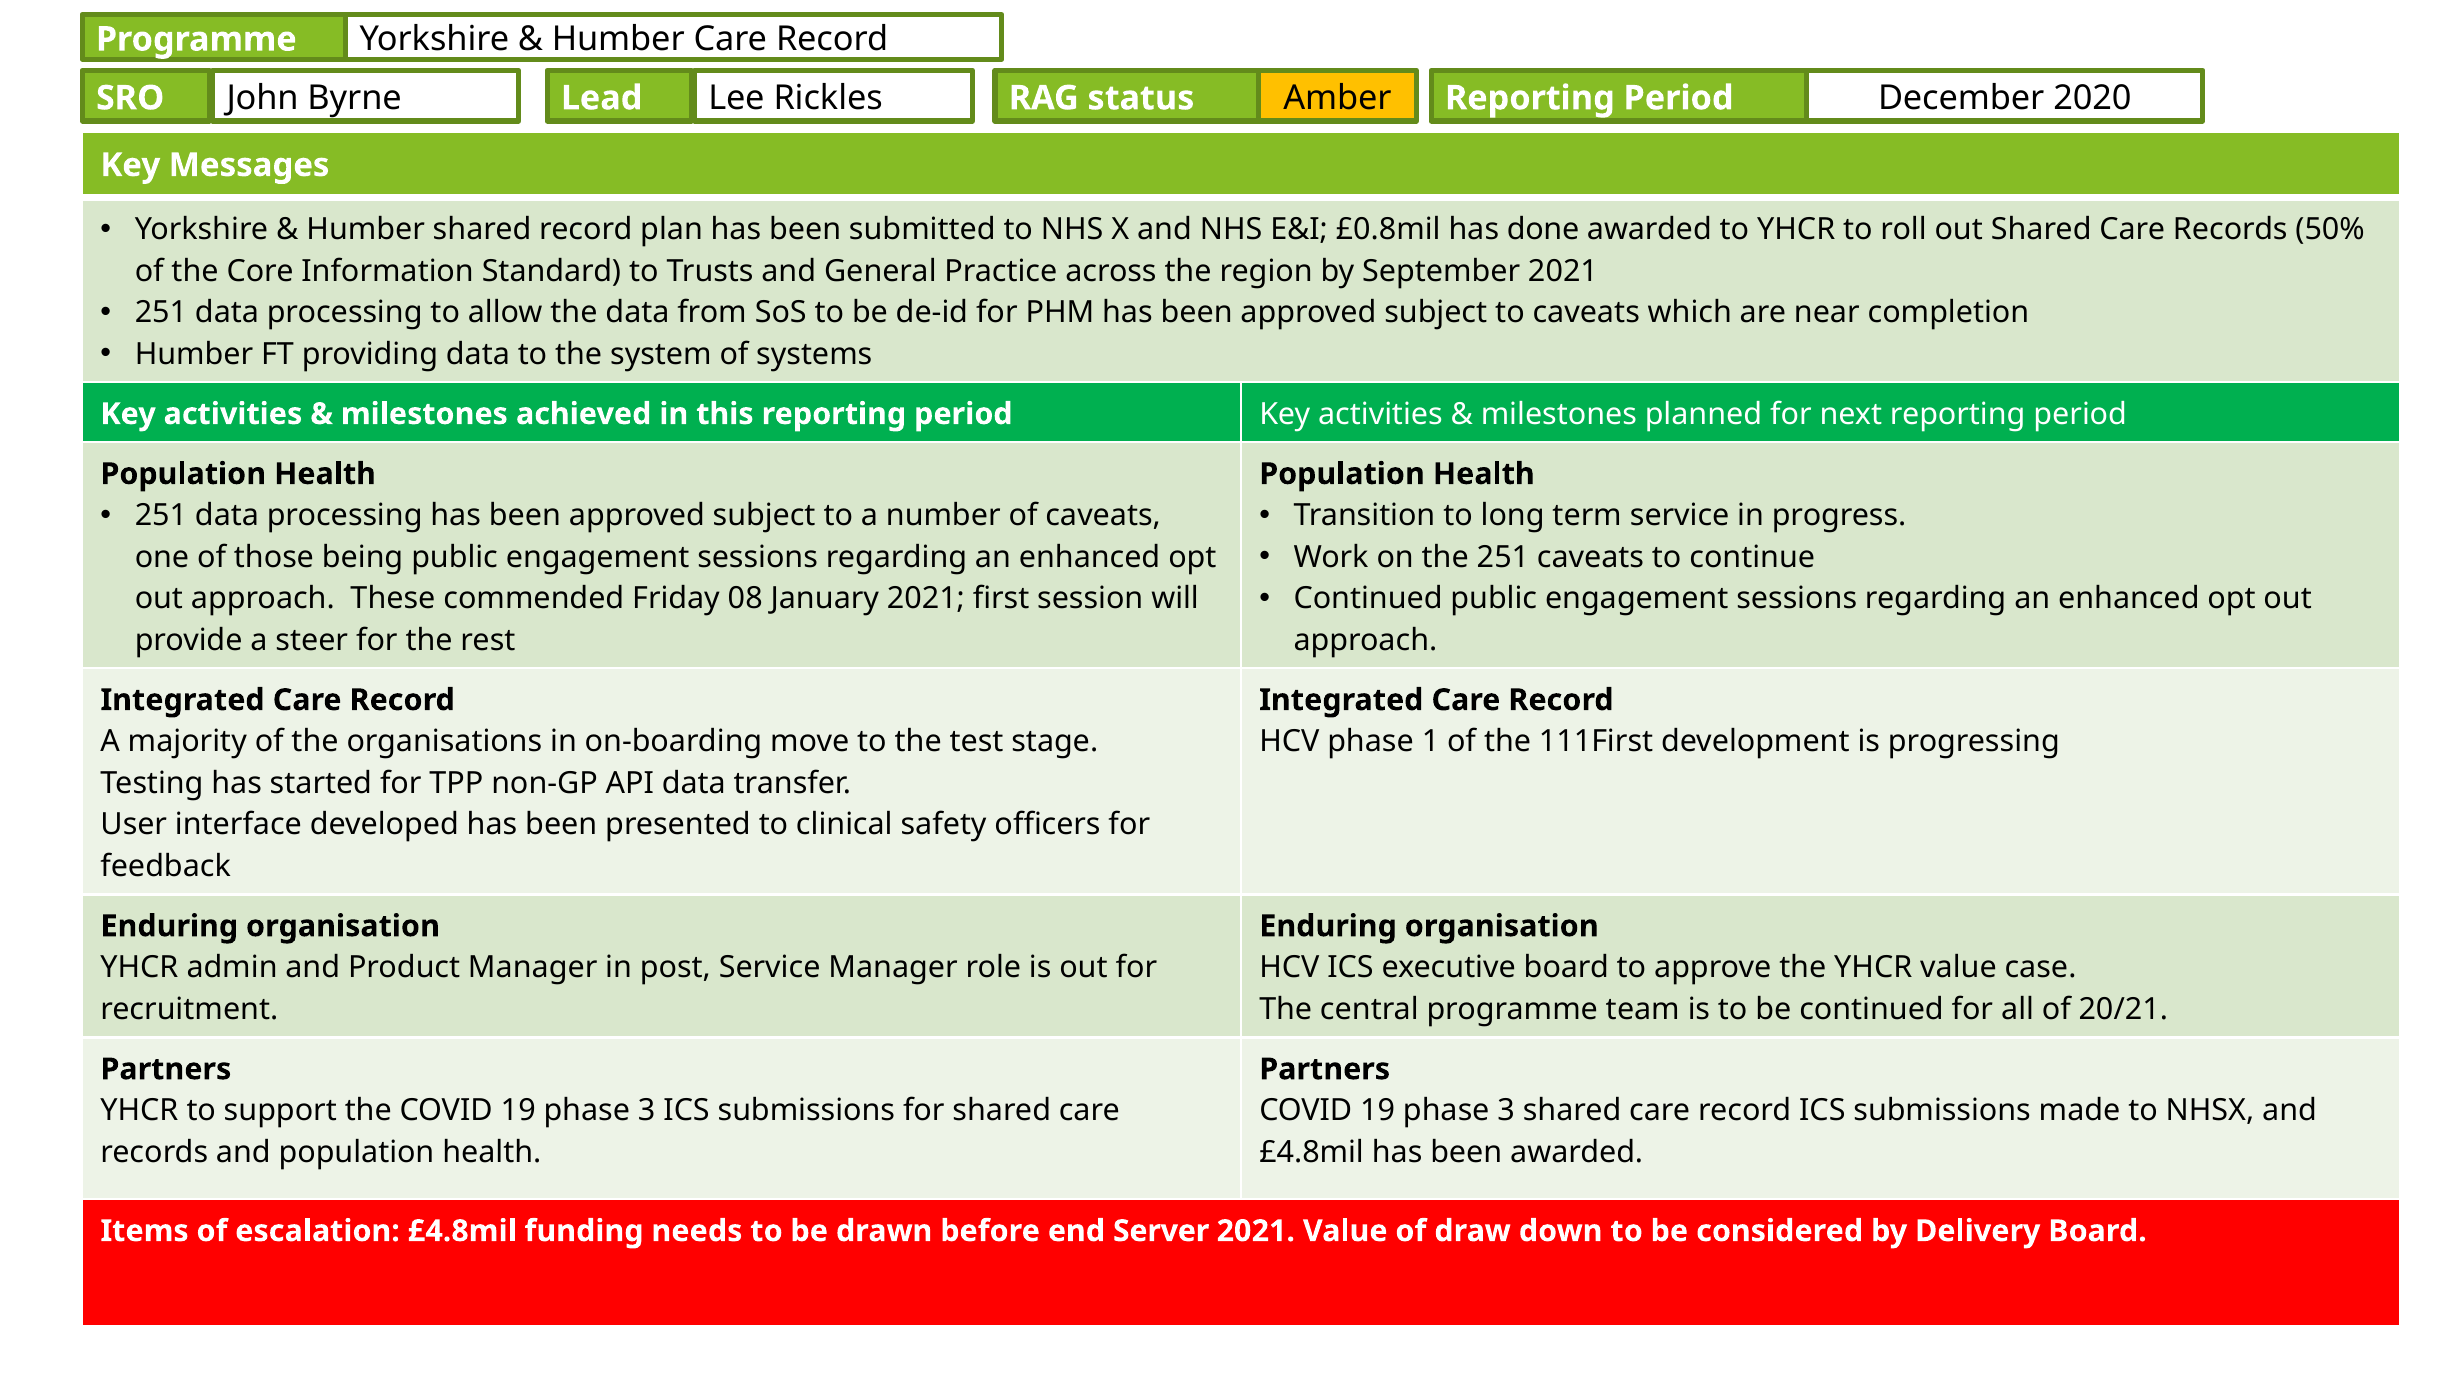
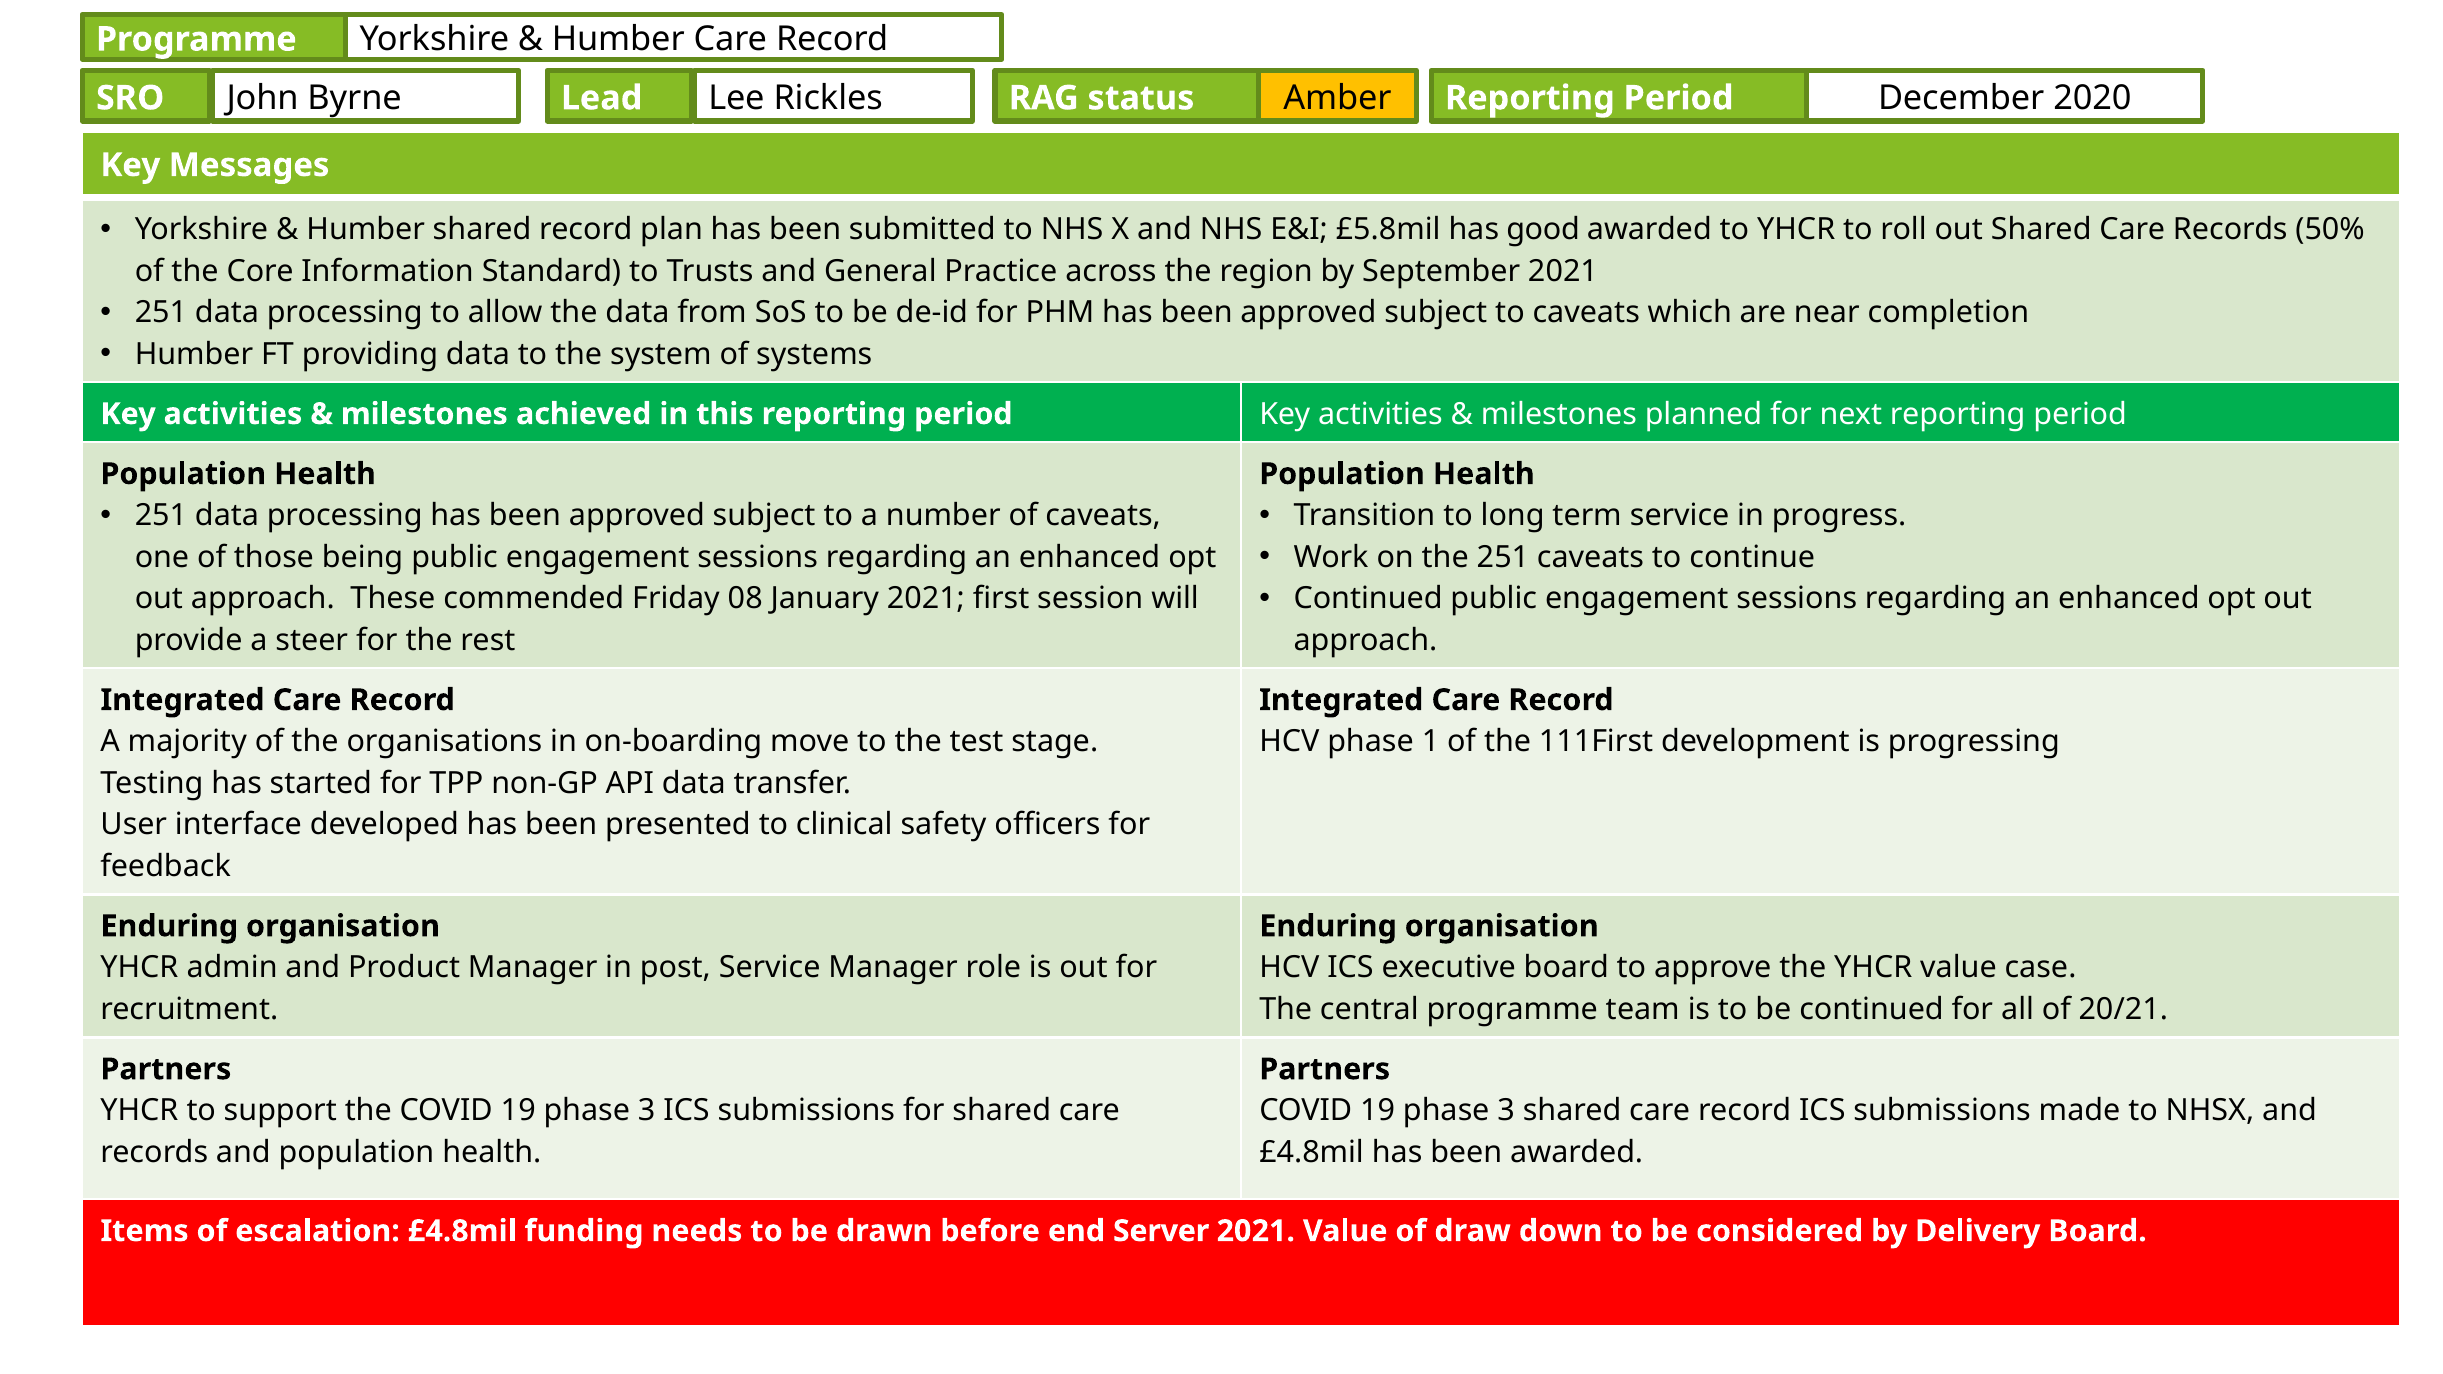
£0.8mil: £0.8mil -> £5.8mil
done: done -> good
